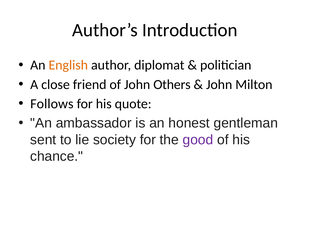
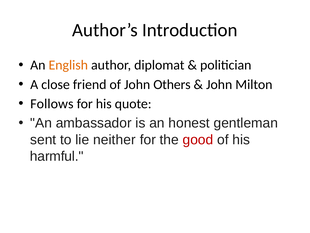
society: society -> neither
good colour: purple -> red
chance: chance -> harmful
